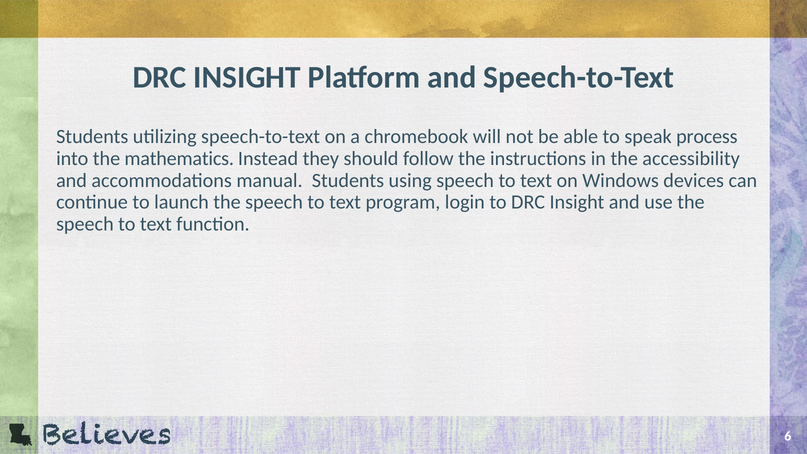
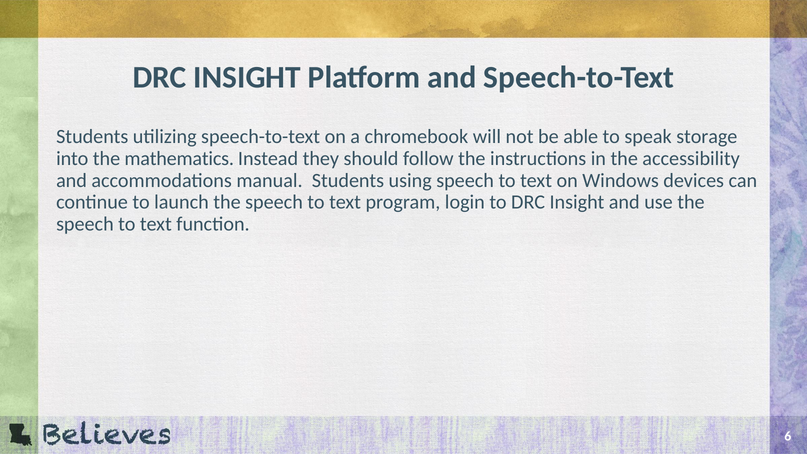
process: process -> storage
